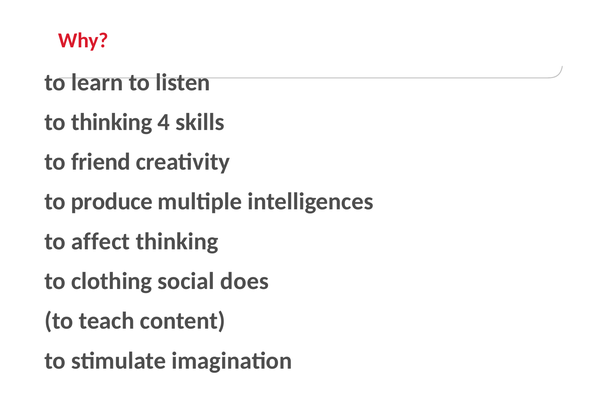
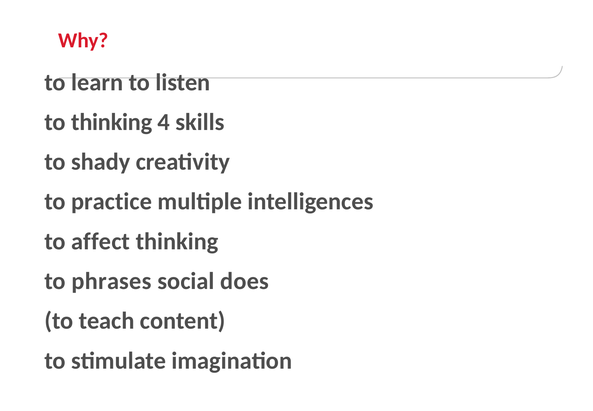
friend: friend -> shady
produce: produce -> practice
clothing: clothing -> phrases
